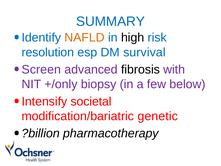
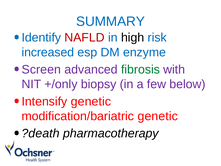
NAFLD colour: orange -> red
resolution: resolution -> increased
survival: survival -> enzyme
fibrosis colour: black -> green
Intensify societal: societal -> genetic
?billion: ?billion -> ?death
